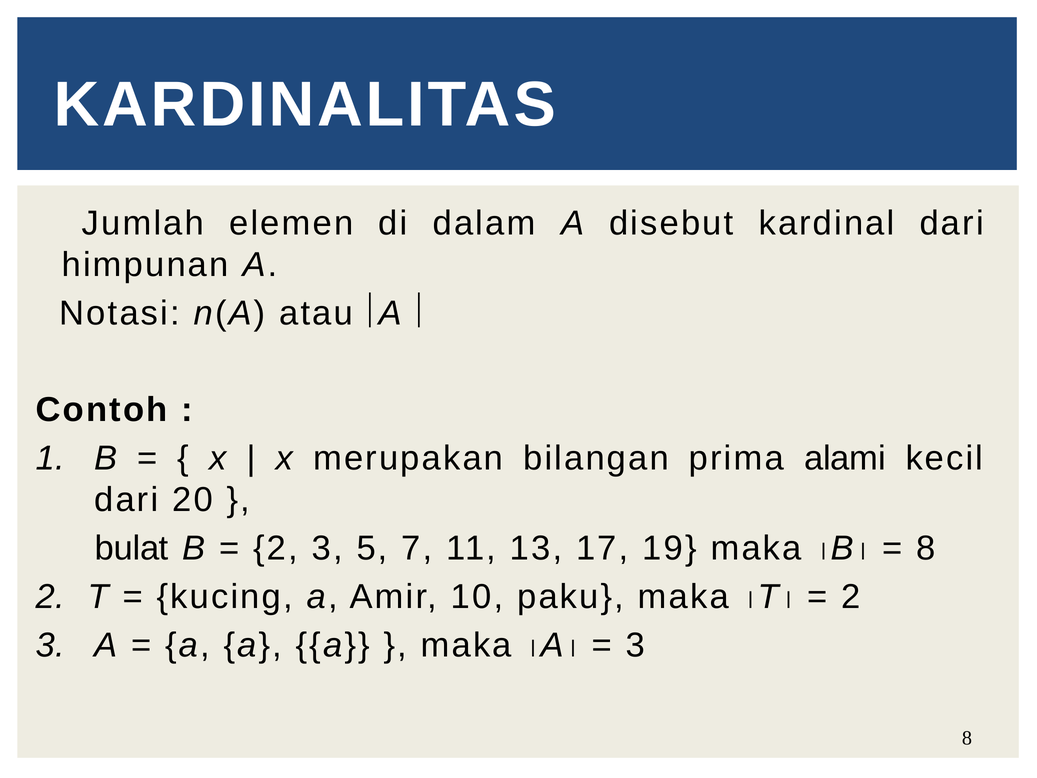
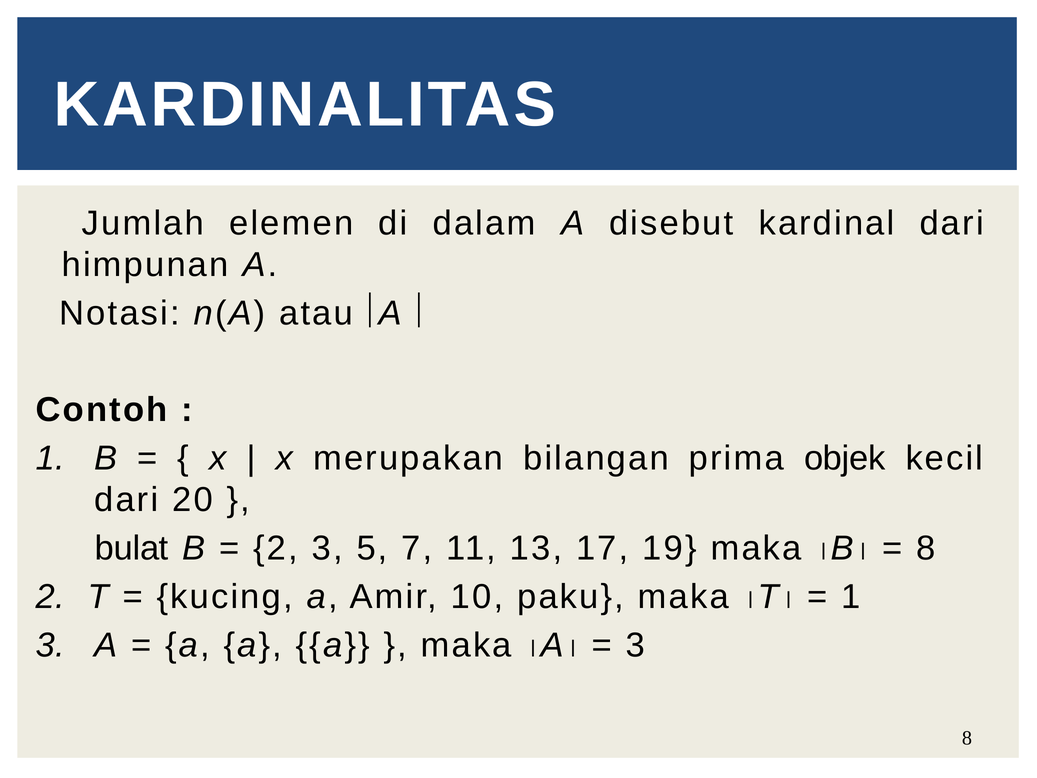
alami: alami -> objek
2 at (851, 597): 2 -> 1
